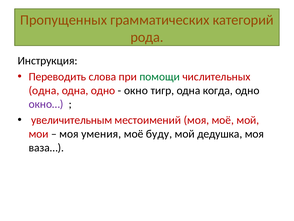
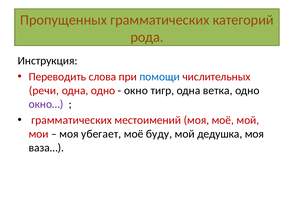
помощи colour: green -> blue
одна at (44, 90): одна -> речи
когда: когда -> ветка
увеличительным at (72, 120): увеличительным -> грамматических
умения: умения -> убегает
